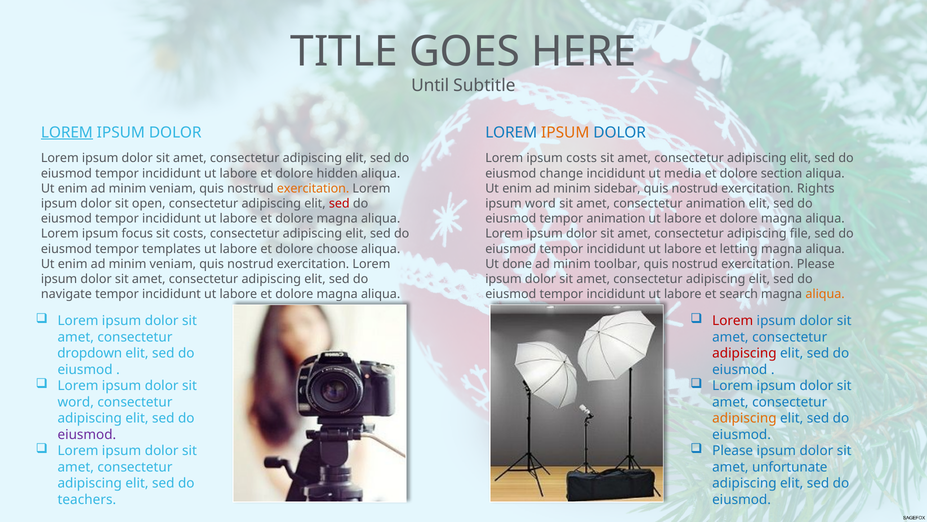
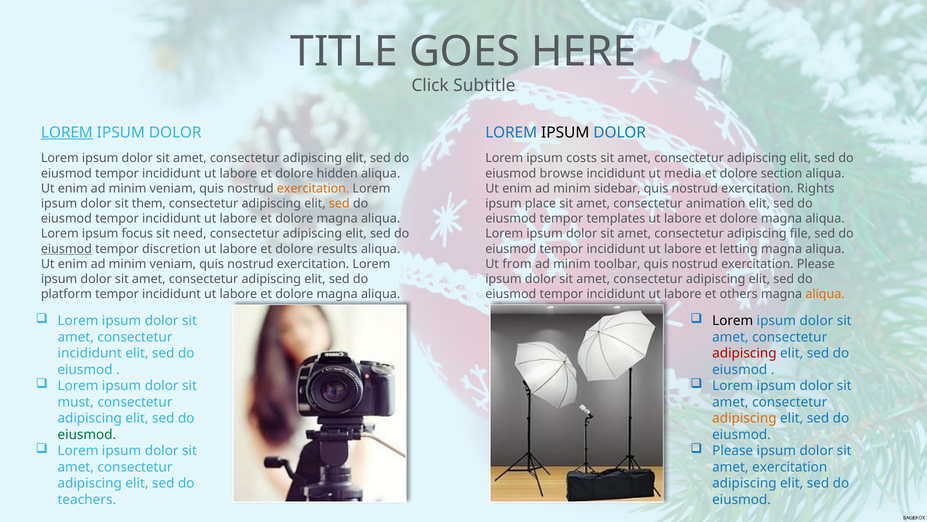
Until: Until -> Click
IPSUM at (565, 132) colour: orange -> black
change: change -> browse
open: open -> them
sed at (339, 203) colour: red -> orange
ipsum word: word -> place
tempor animation: animation -> templates
sit costs: costs -> need
eiusmod at (66, 249) underline: none -> present
templates: templates -> discretion
choose: choose -> results
done: done -> from
navigate: navigate -> platform
search: search -> others
Lorem at (733, 321) colour: red -> black
dropdown at (90, 353): dropdown -> incididunt
word at (76, 402): word -> must
eiusmod at (87, 434) colour: purple -> green
amet unfortunate: unfortunate -> exercitation
